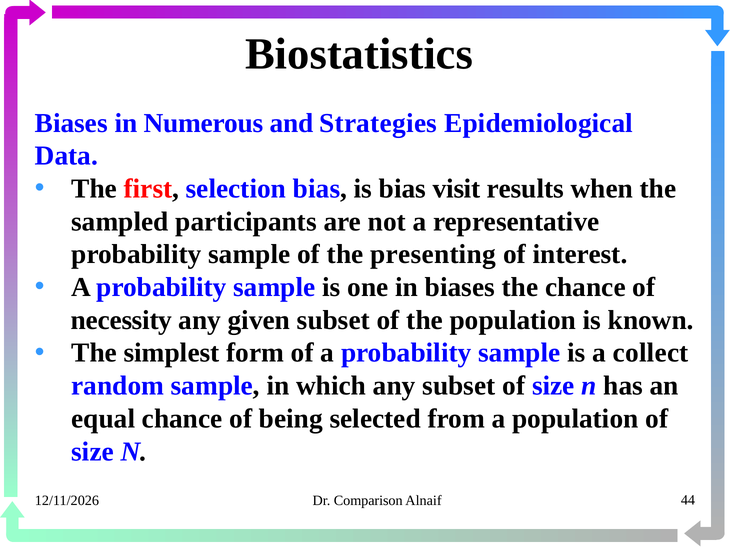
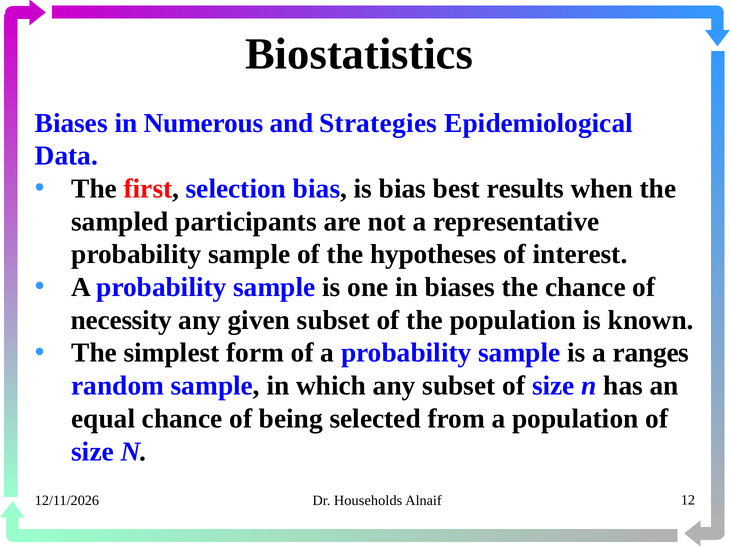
visit: visit -> best
presenting: presenting -> hypotheses
collect: collect -> ranges
Comparison: Comparison -> Households
44: 44 -> 12
